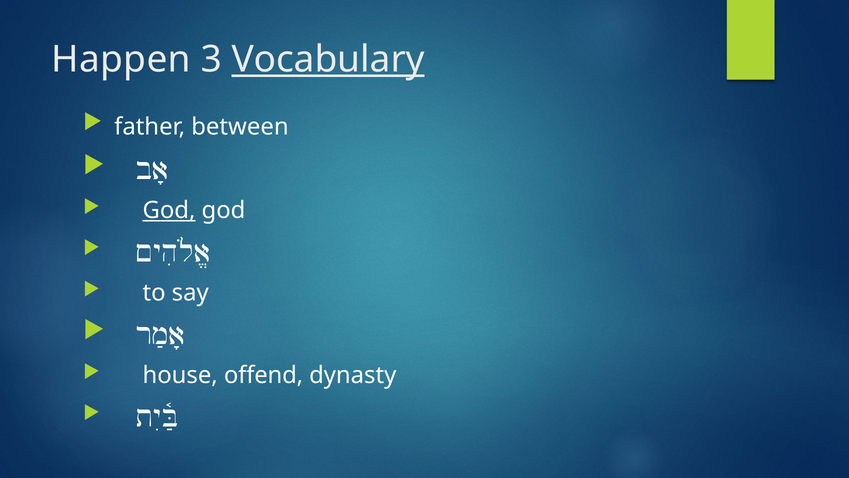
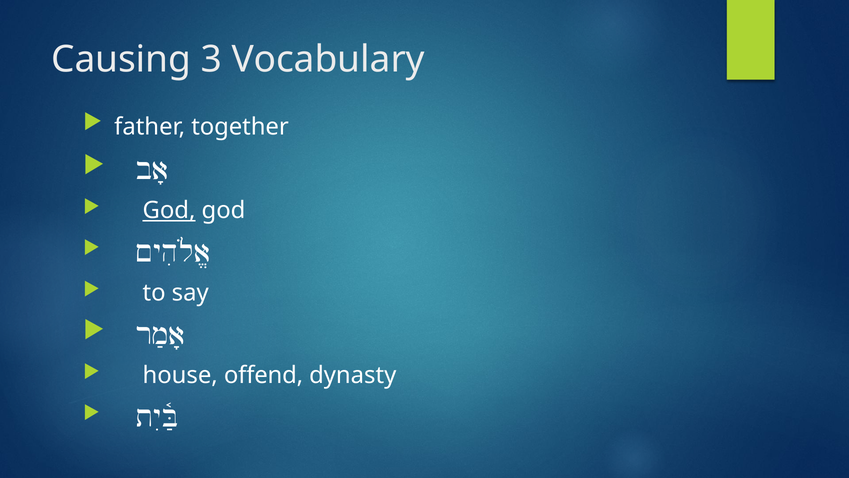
Happen: Happen -> Causing
Vocabulary underline: present -> none
between: between -> together
